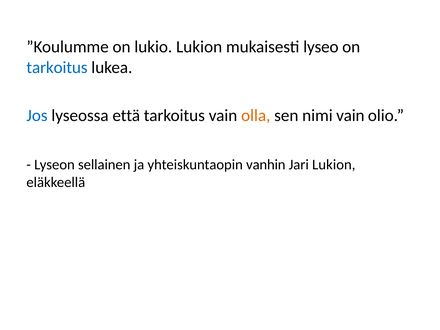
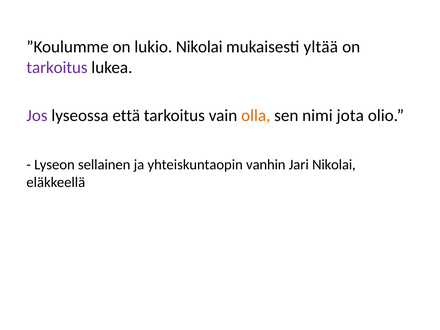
lukio Lukion: Lukion -> Nikolai
lyseo: lyseo -> yltää
tarkoitus at (57, 68) colour: blue -> purple
Jos colour: blue -> purple
nimi vain: vain -> jota
Jari Lukion: Lukion -> Nikolai
